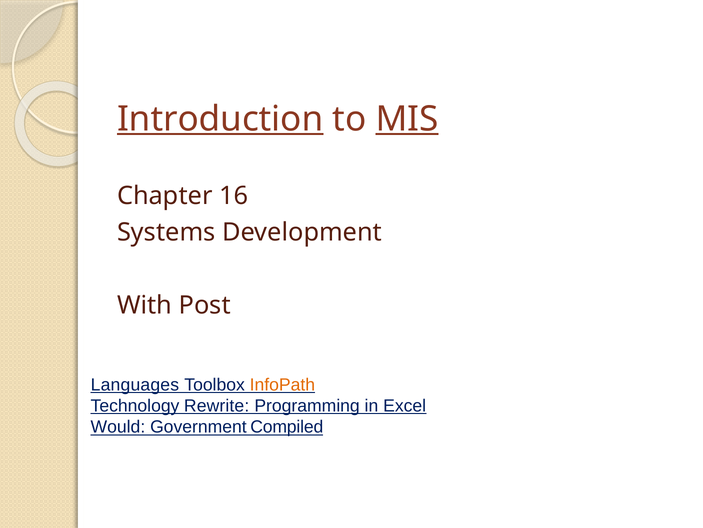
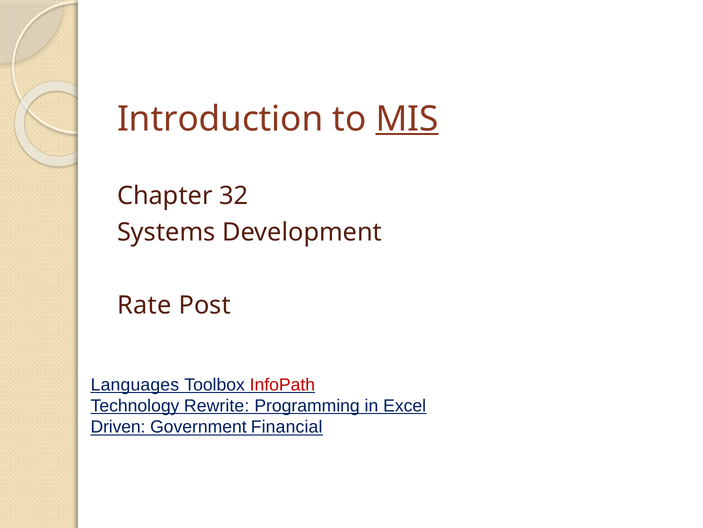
Introduction underline: present -> none
16: 16 -> 32
With: With -> Rate
InfoPath colour: orange -> red
Would: Would -> Driven
Compiled: Compiled -> Financial
